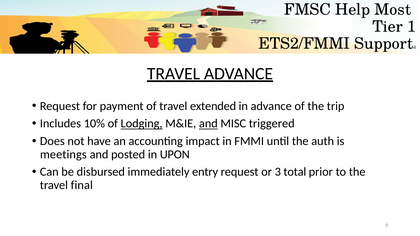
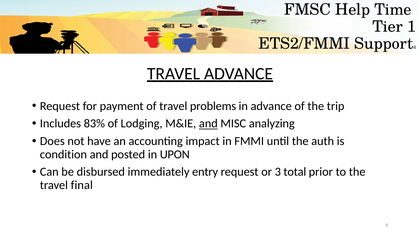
Most: Most -> Time
extended: extended -> problems
10%: 10% -> 83%
Lodging underline: present -> none
triggered: triggered -> analyzing
meetings: meetings -> condition
